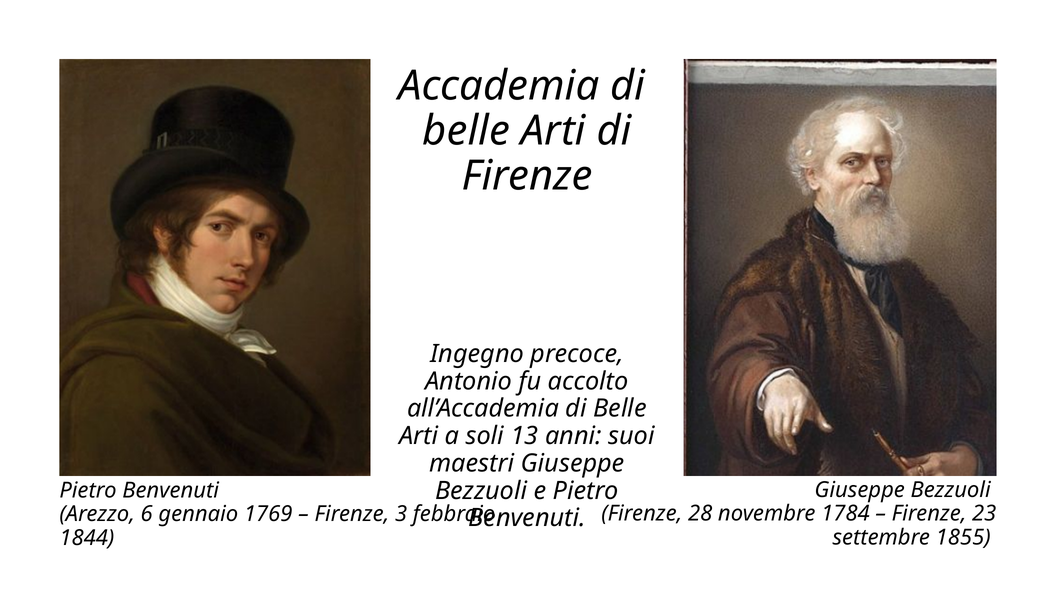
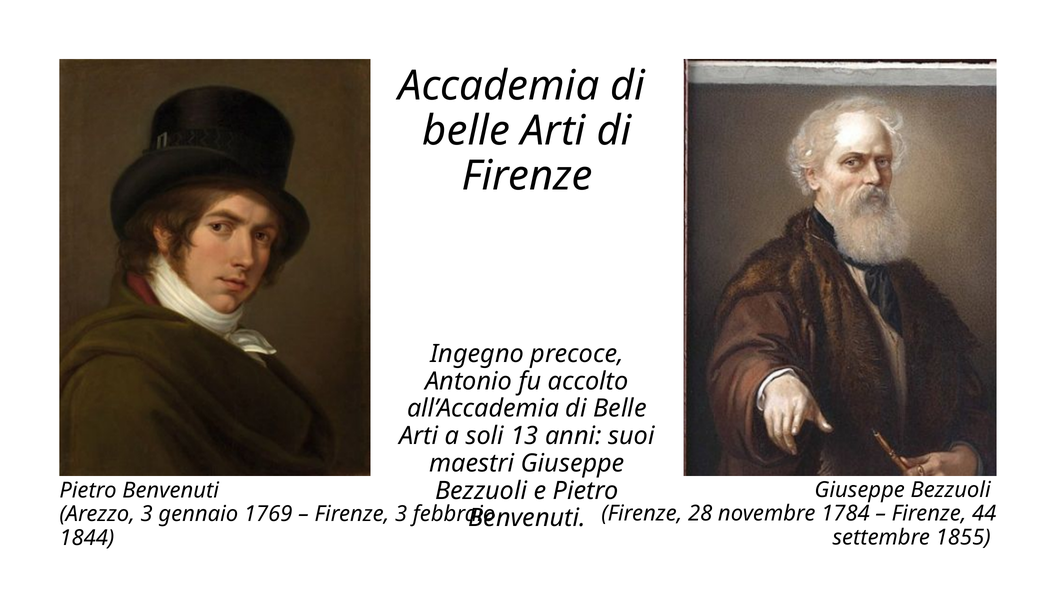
23: 23 -> 44
Arezzo 6: 6 -> 3
